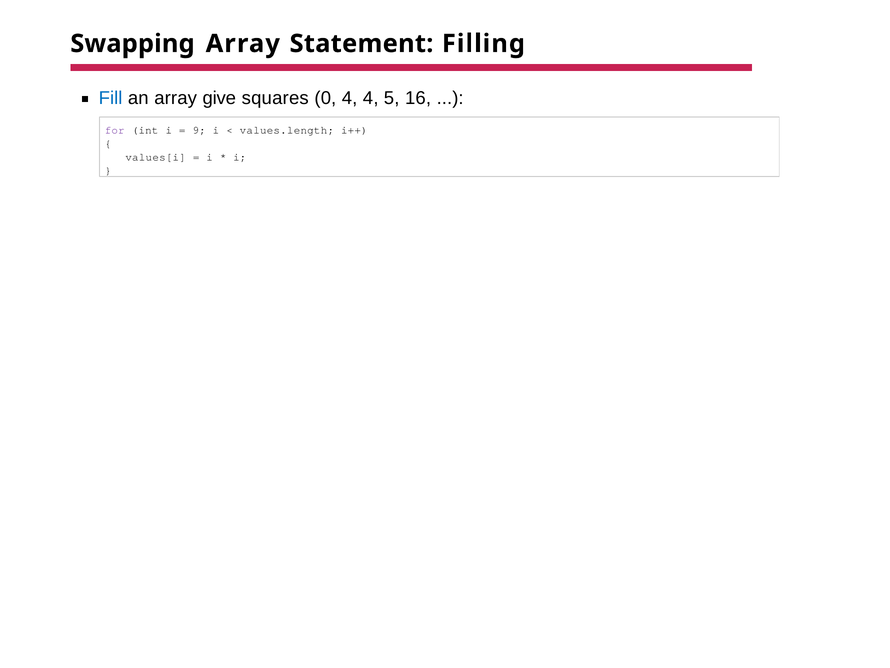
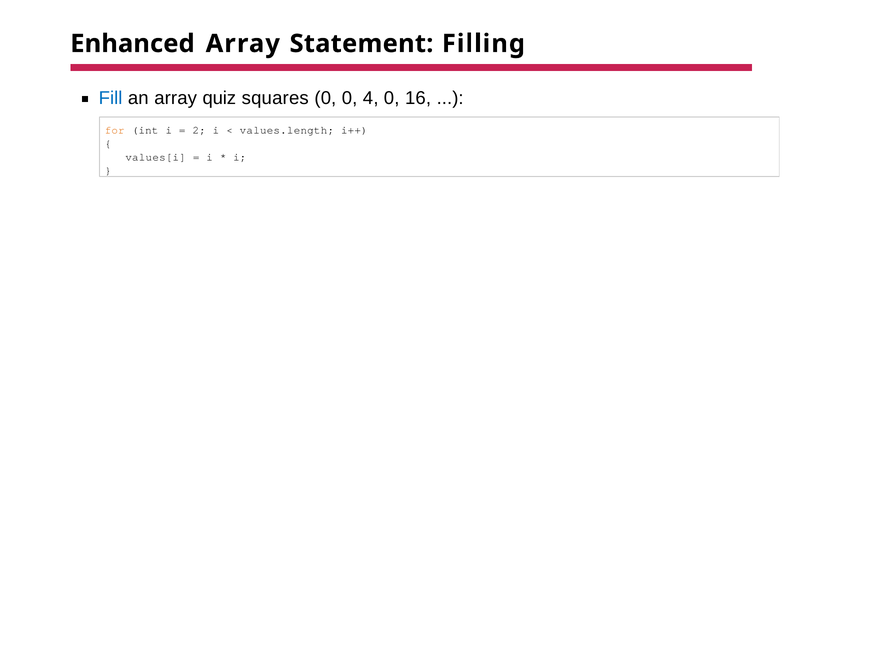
Swapping: Swapping -> Enhanced
give: give -> quiz
0 4: 4 -> 0
4 5: 5 -> 0
for colour: purple -> orange
9: 9 -> 2
